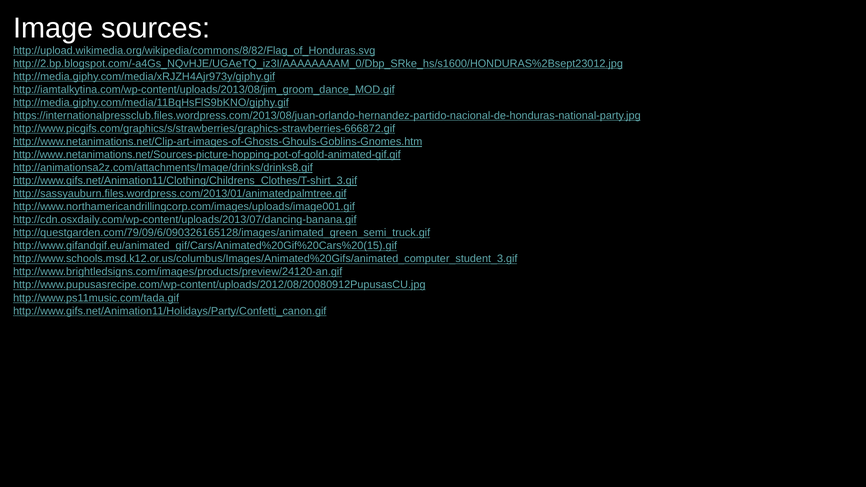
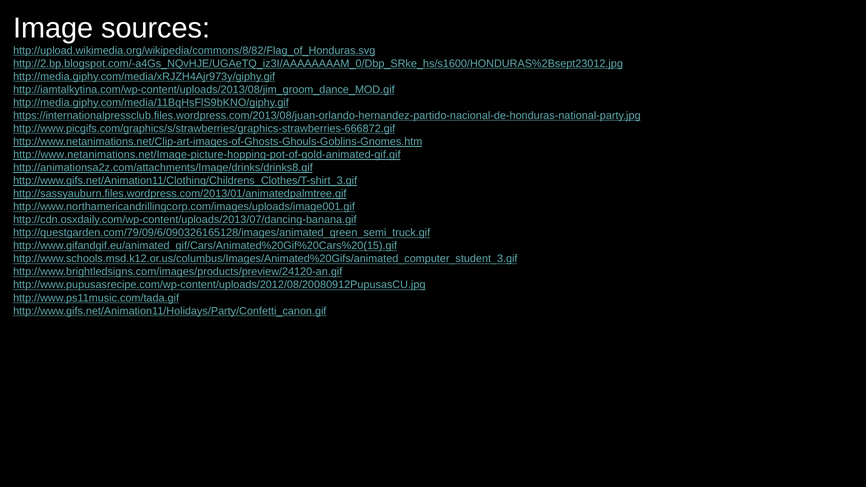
http://www.netanimations.net/Sources-picture-hopping-pot-of-gold-animated-gif.gif: http://www.netanimations.net/Sources-picture-hopping-pot-of-gold-animated-gif.gif -> http://www.netanimations.net/Image-picture-hopping-pot-of-gold-animated-gif.gif
